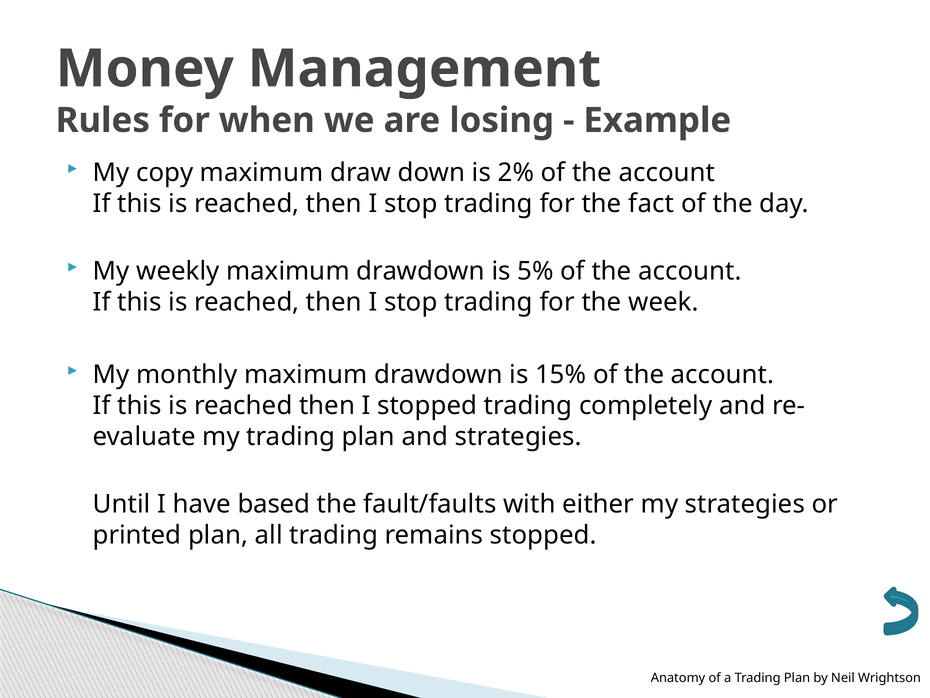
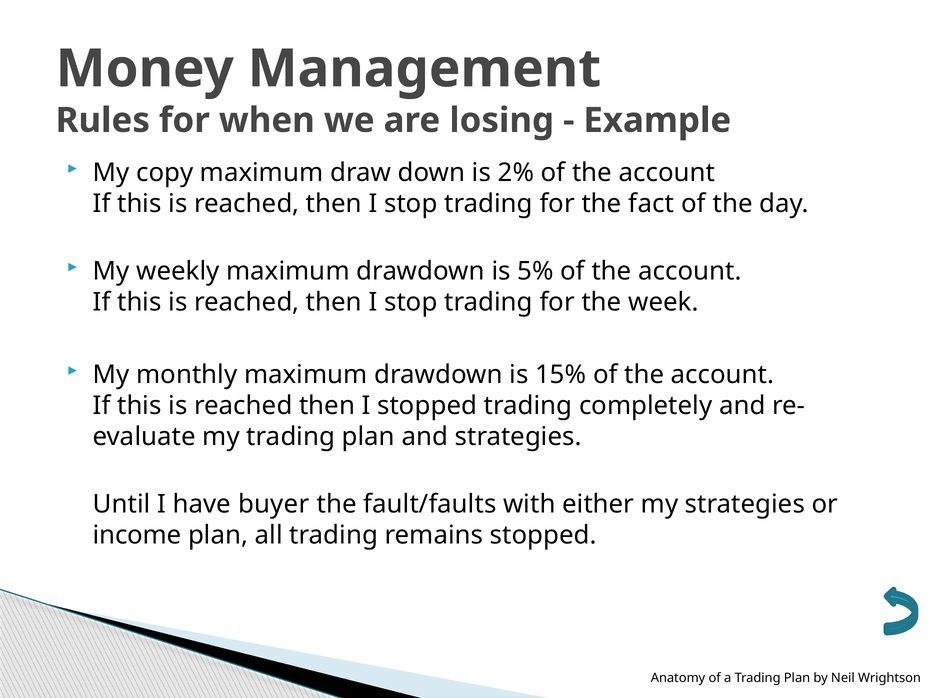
based: based -> buyer
printed: printed -> income
